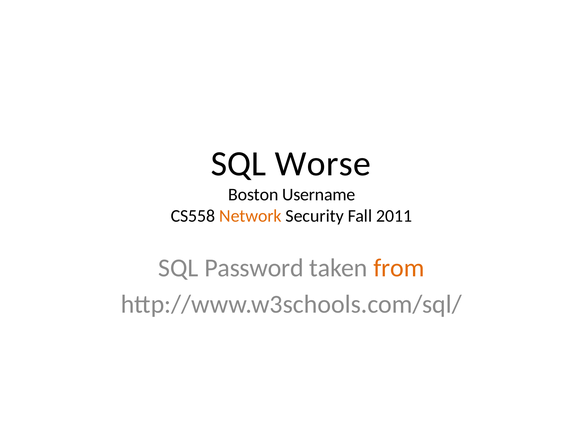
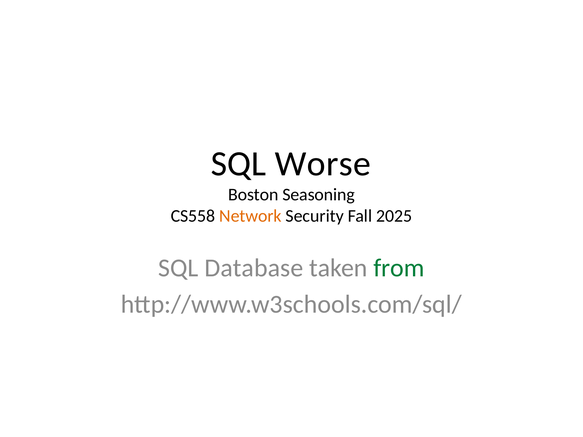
Username: Username -> Seasoning
2011: 2011 -> 2025
Password: Password -> Database
from colour: orange -> green
